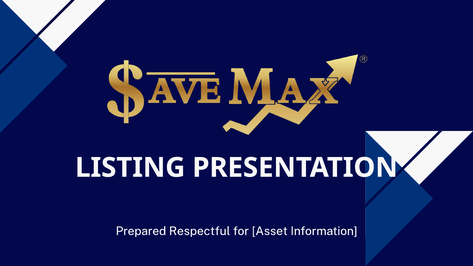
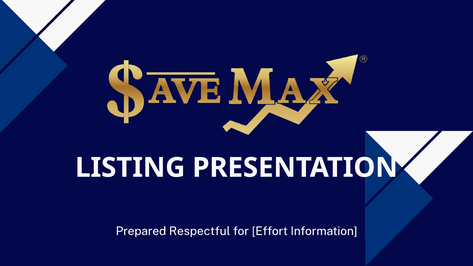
Asset: Asset -> Effort
